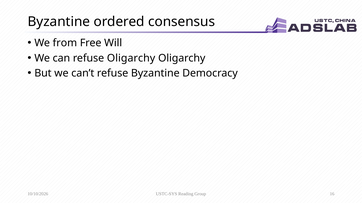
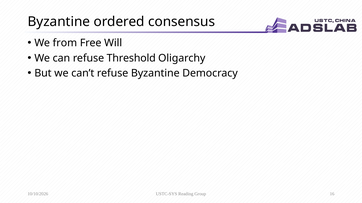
refuse Oligarchy: Oligarchy -> Threshold
